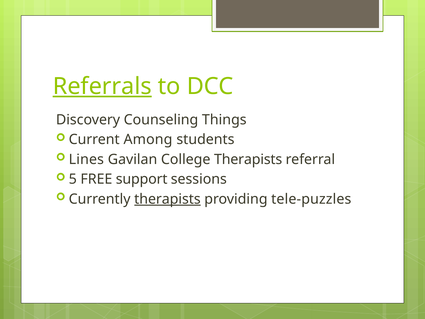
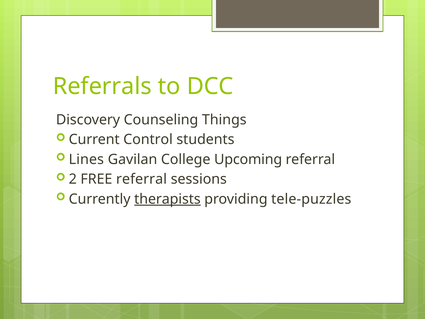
Referrals underline: present -> none
Among: Among -> Control
College Therapists: Therapists -> Upcoming
5: 5 -> 2
FREE support: support -> referral
